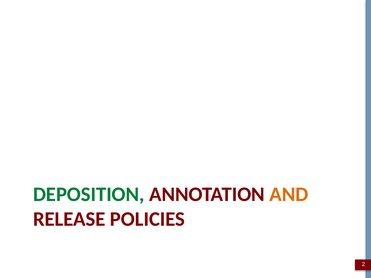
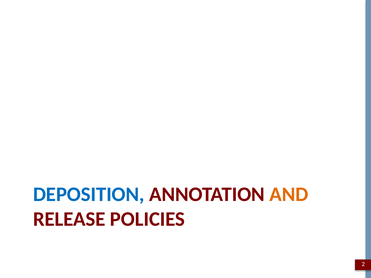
DEPOSITION colour: green -> blue
